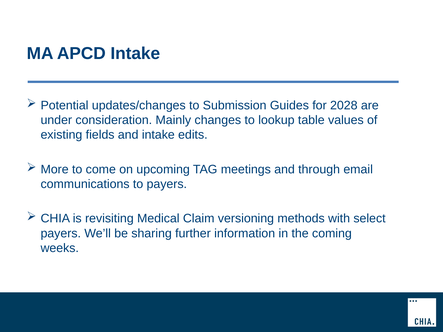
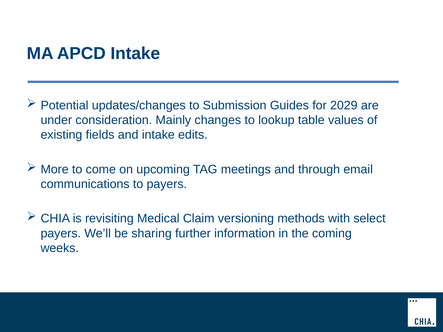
2028: 2028 -> 2029
